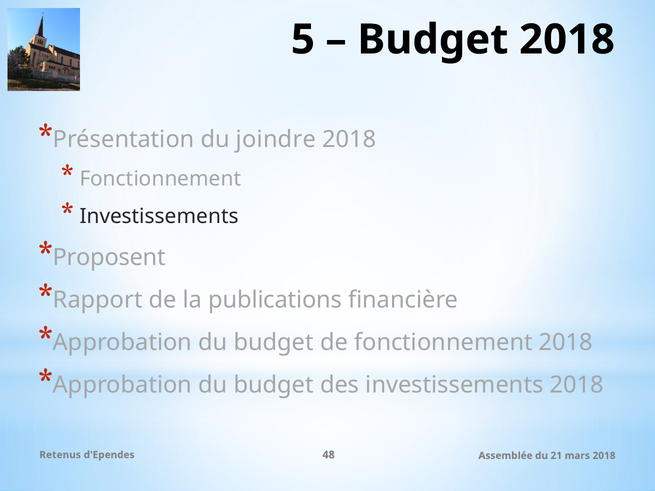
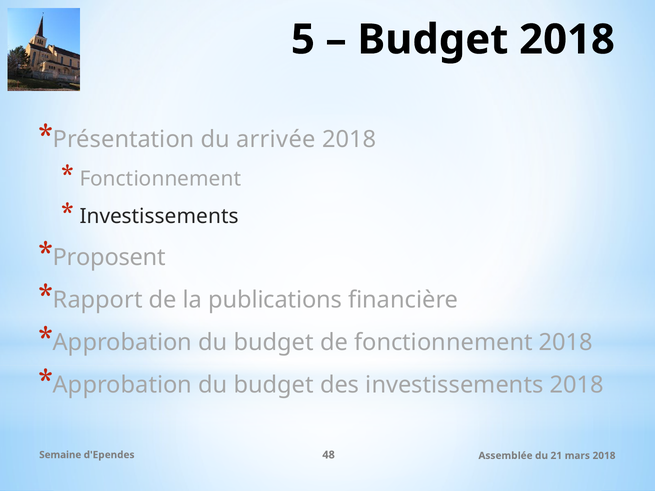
joindre: joindre -> arrivée
Retenus: Retenus -> Semaine
